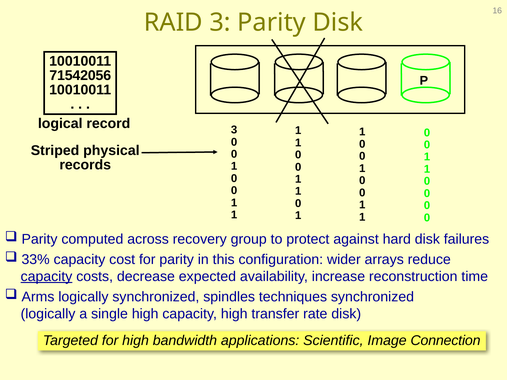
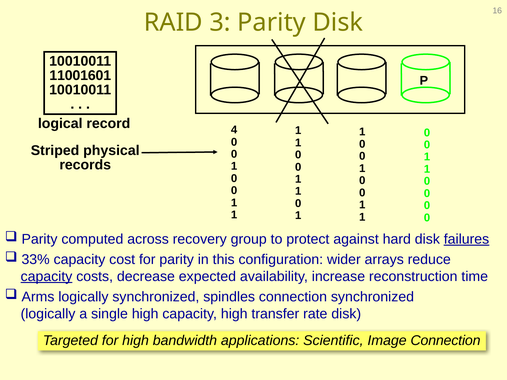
71542056: 71542056 -> 11001601
record 3: 3 -> 4
failures underline: none -> present
spindles techniques: techniques -> connection
